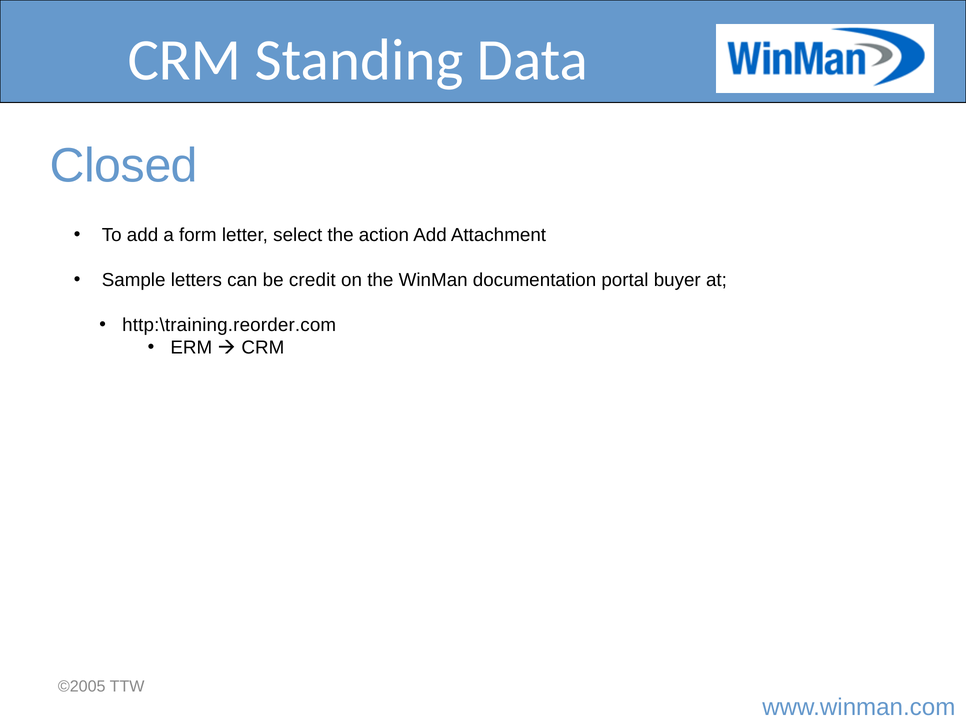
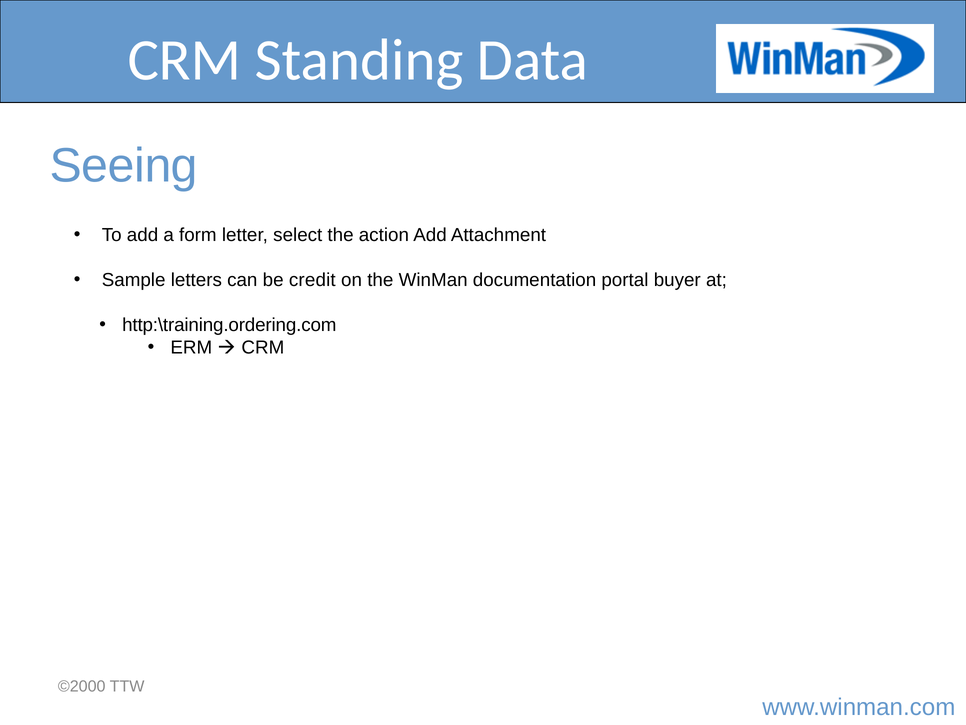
Closed: Closed -> Seeing
http:\training.reorder.com: http:\training.reorder.com -> http:\training.ordering.com
©2005: ©2005 -> ©2000
